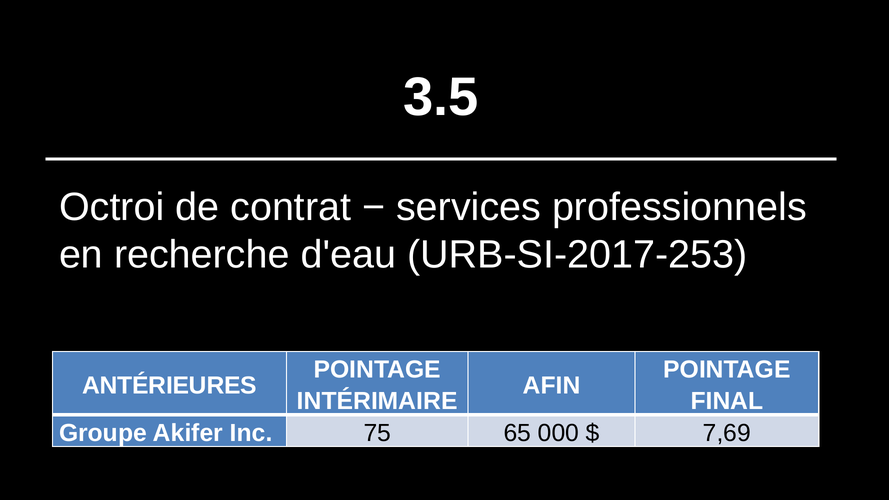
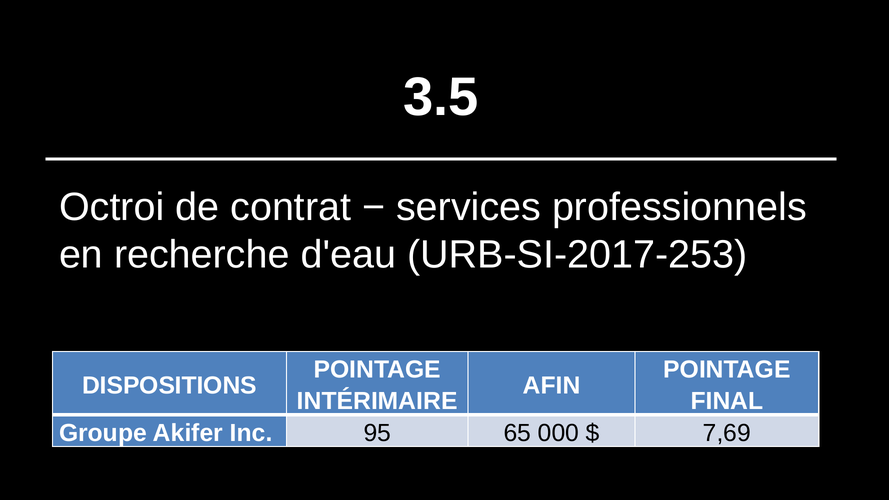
ANTÉRIEURES: ANTÉRIEURES -> DISPOSITIONS
75: 75 -> 95
